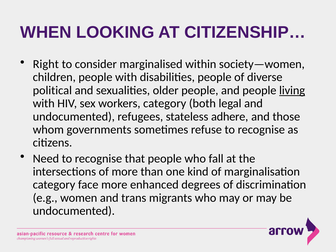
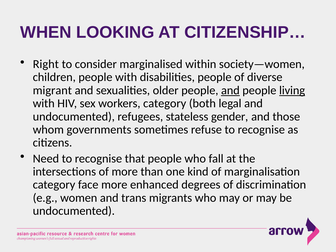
political: political -> migrant
and at (230, 90) underline: none -> present
adhere: adhere -> gender
